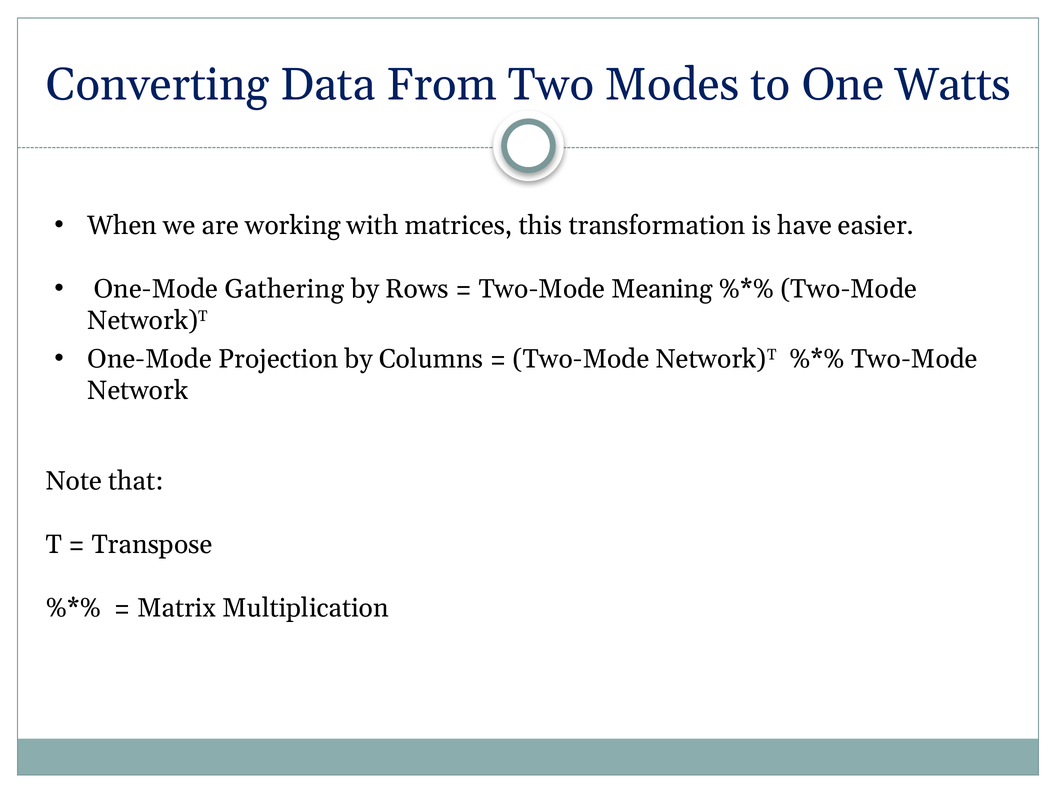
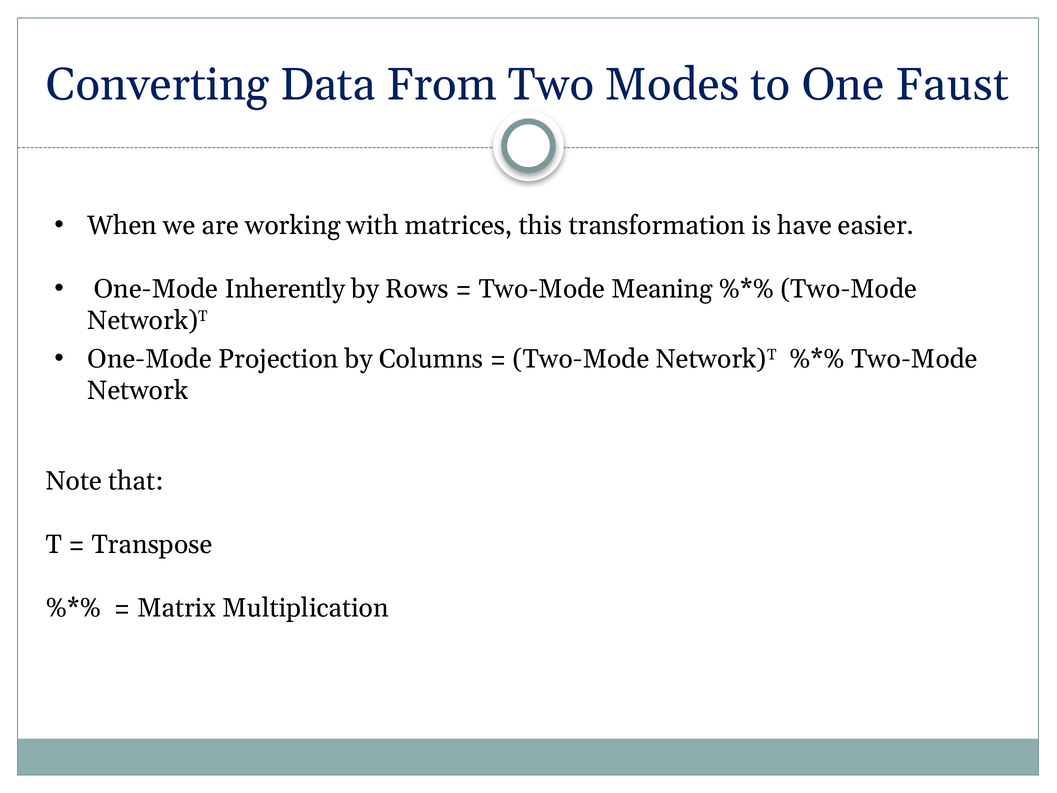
Watts: Watts -> Faust
Gathering: Gathering -> Inherently
